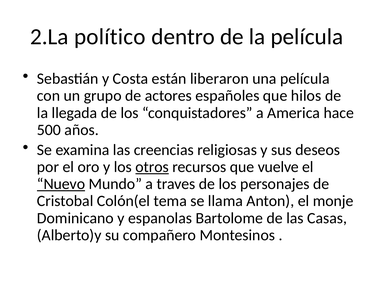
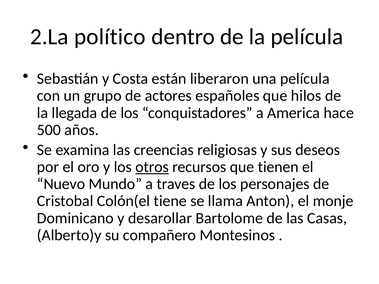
vuelve: vuelve -> tienen
Nuevo underline: present -> none
tema: tema -> tiene
espanolas: espanolas -> desarollar
